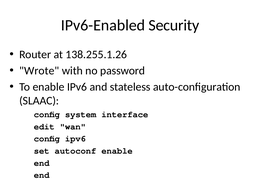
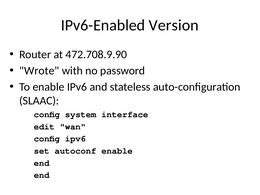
Security: Security -> Version
138.255.1.26: 138.255.1.26 -> 472.708.9.90
